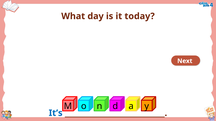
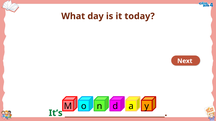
It’s colour: blue -> green
